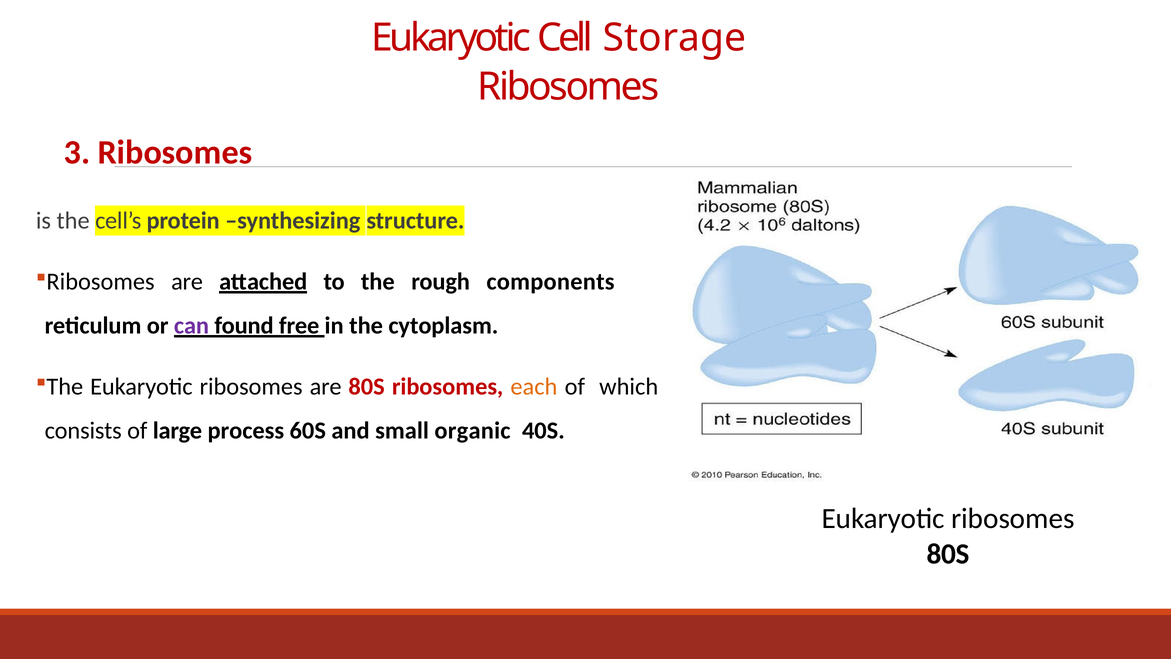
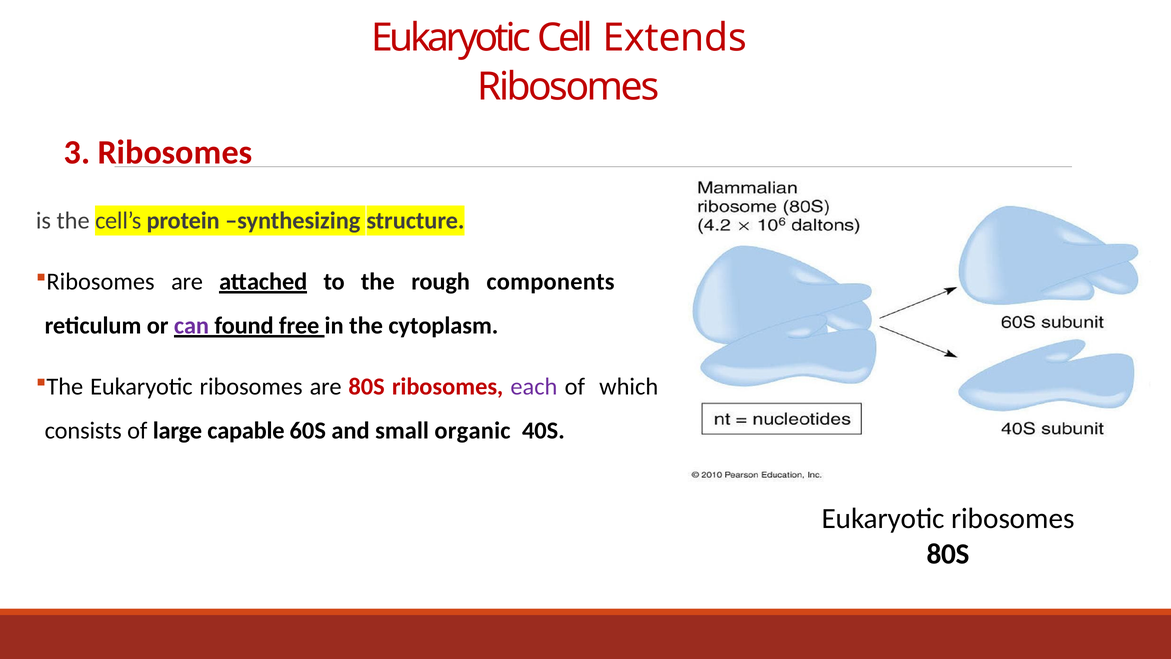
Storage: Storage -> Extends
each colour: orange -> purple
process: process -> capable
